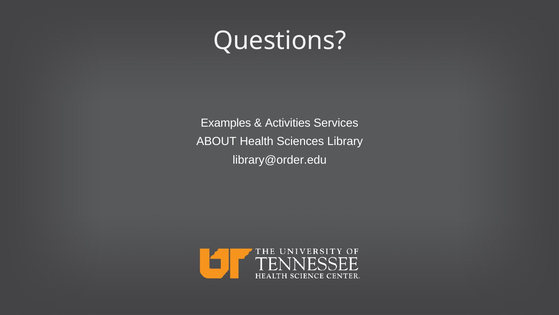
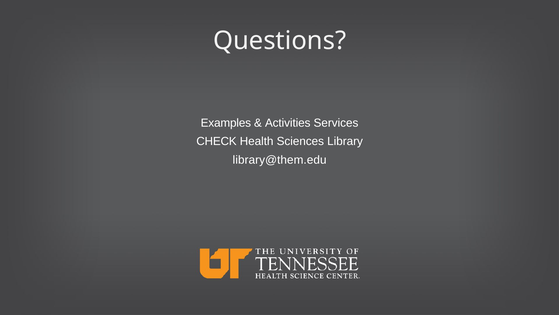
ABOUT: ABOUT -> CHECK
library@order.edu: library@order.edu -> library@them.edu
